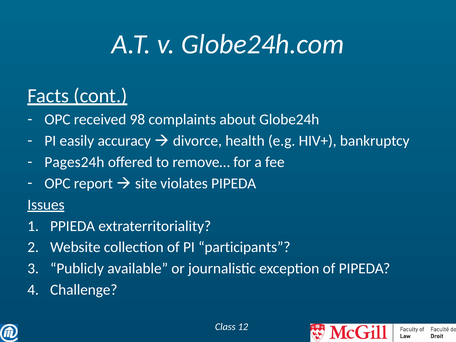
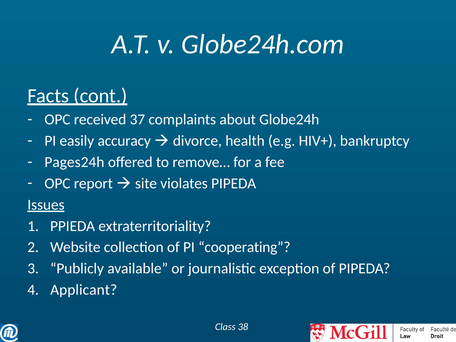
98: 98 -> 37
participants: participants -> cooperating
Challenge: Challenge -> Applicant
12: 12 -> 38
